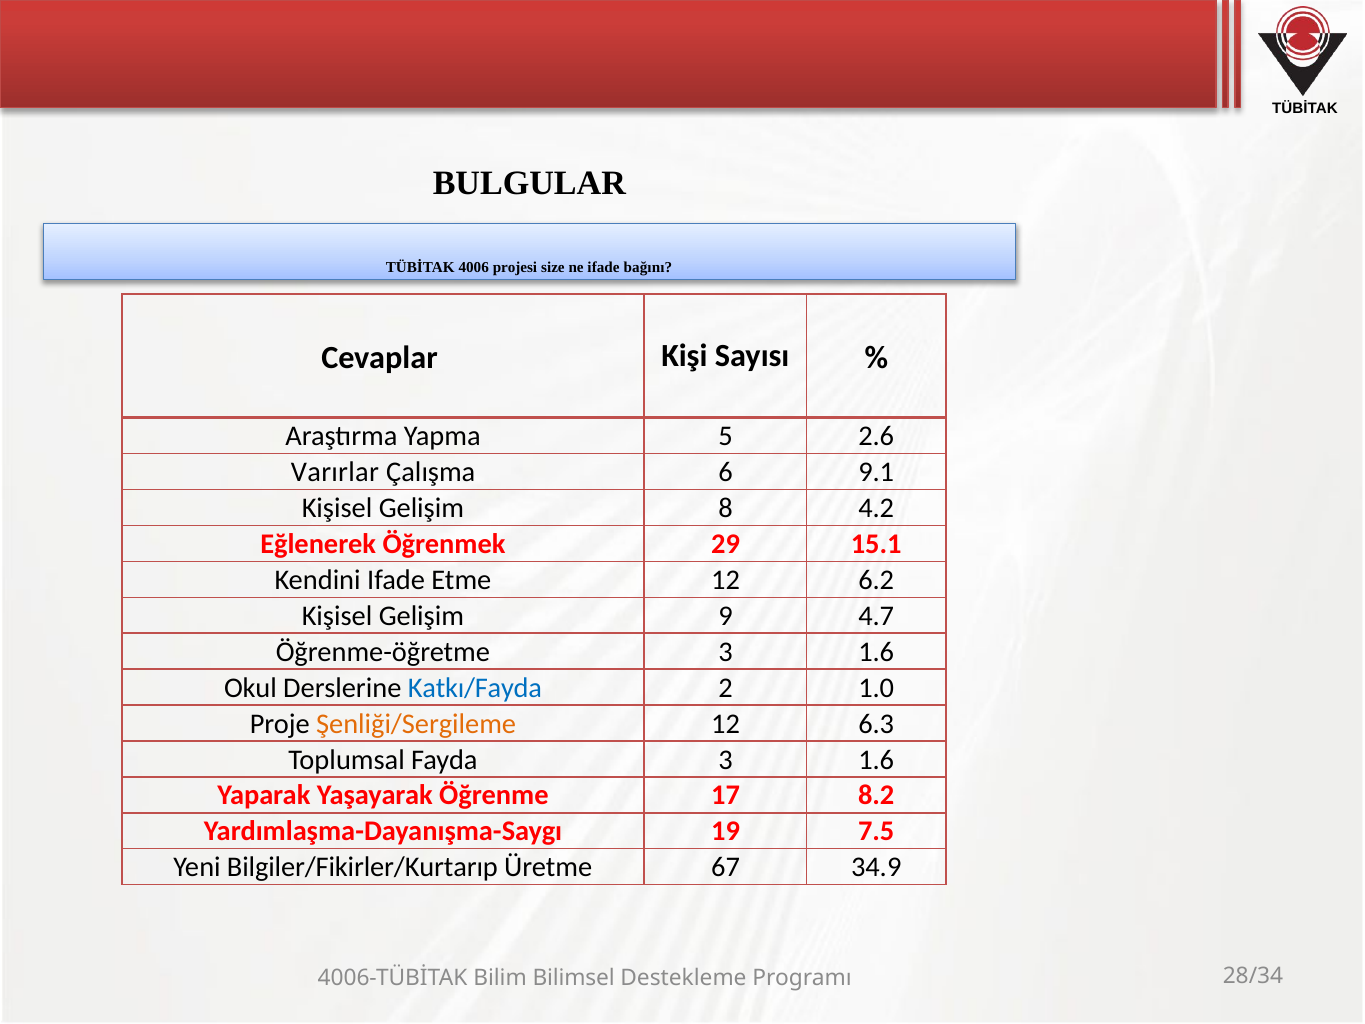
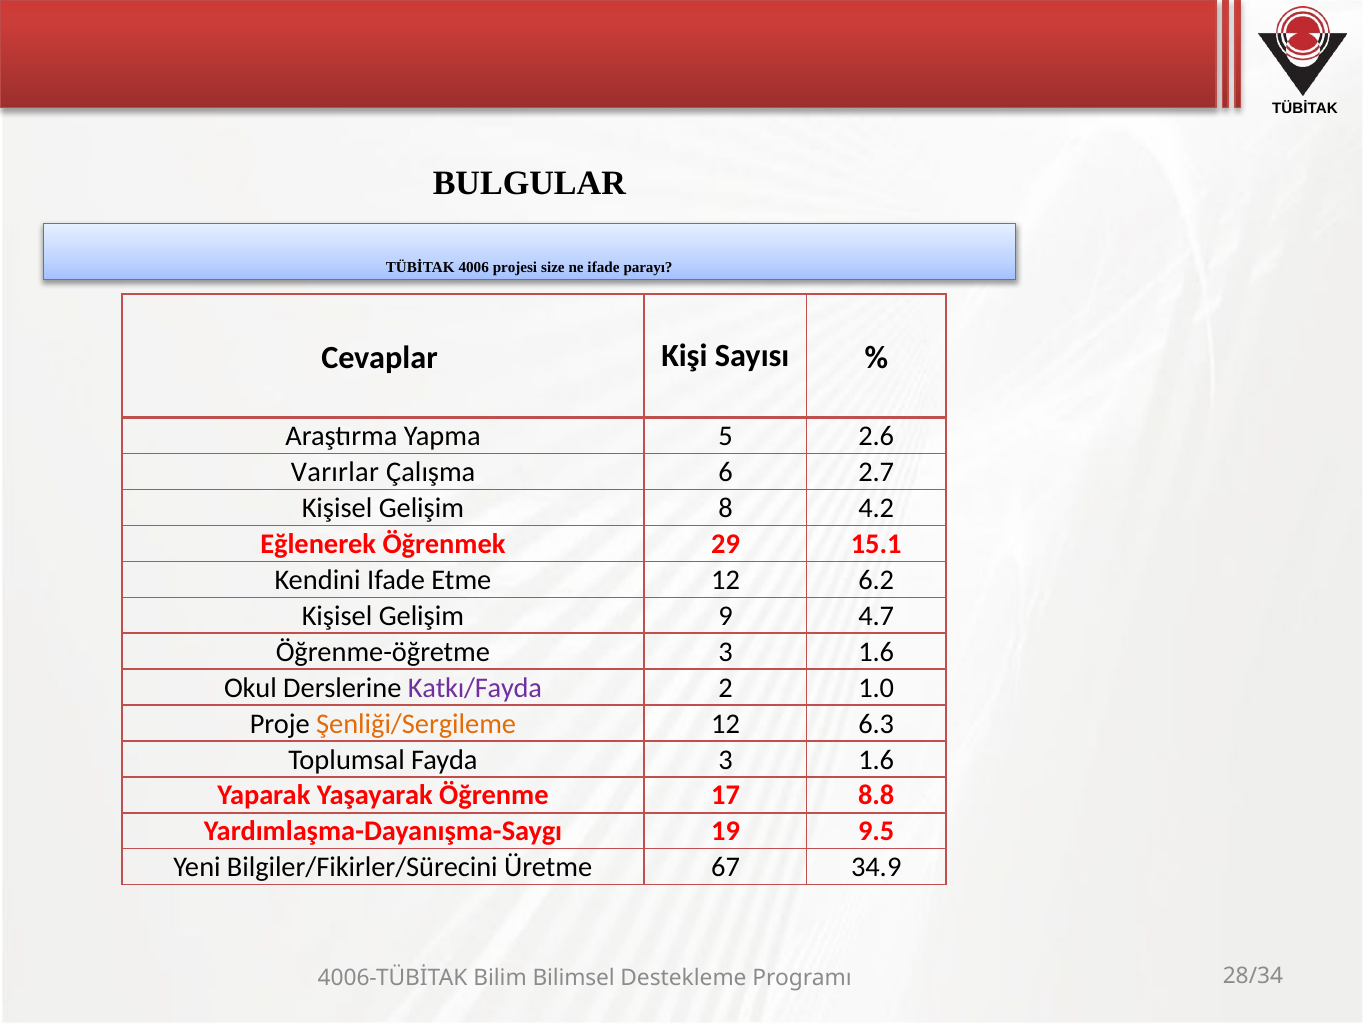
bağını: bağını -> parayı
9.1: 9.1 -> 2.7
Katkı/Fayda colour: blue -> purple
8.2: 8.2 -> 8.8
7.5: 7.5 -> 9.5
Bilgiler/Fikirler/Kurtarıp: Bilgiler/Fikirler/Kurtarıp -> Bilgiler/Fikirler/Sürecini
